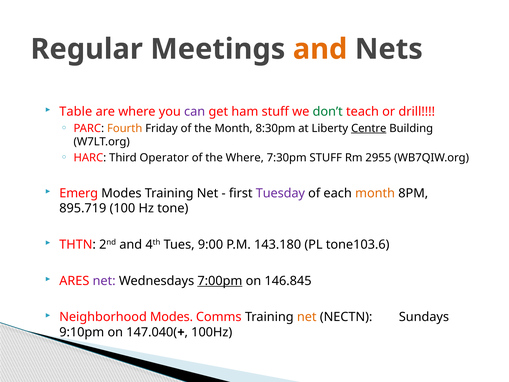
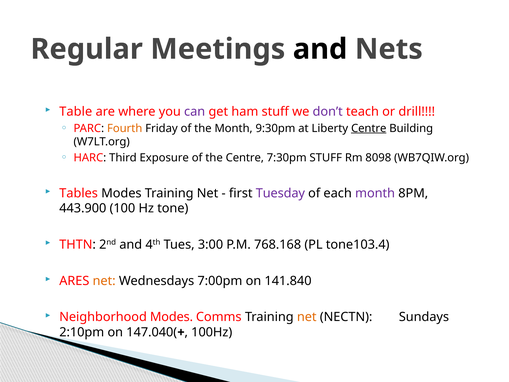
and at (320, 49) colour: orange -> black
don’t colour: green -> purple
8:30pm: 8:30pm -> 9:30pm
Operator: Operator -> Exposure
the Where: Where -> Centre
2955: 2955 -> 8098
Emerg: Emerg -> Tables
month at (375, 193) colour: orange -> purple
895.719: 895.719 -> 443.900
9:00: 9:00 -> 3:00
143.180: 143.180 -> 768.168
tone103.6: tone103.6 -> tone103.4
net at (104, 281) colour: purple -> orange
7:00pm underline: present -> none
146.845: 146.845 -> 141.840
9:10pm: 9:10pm -> 2:10pm
